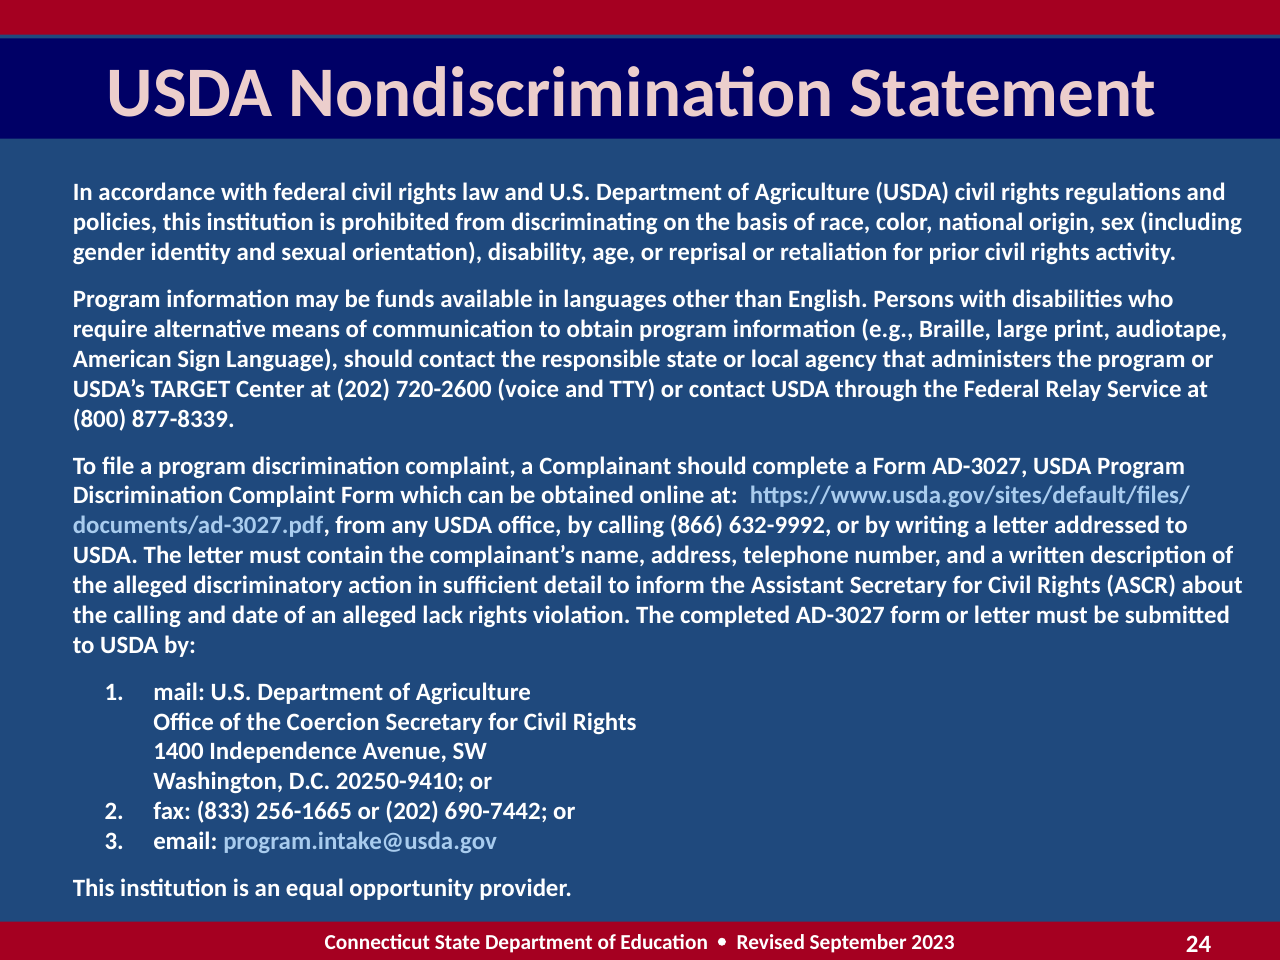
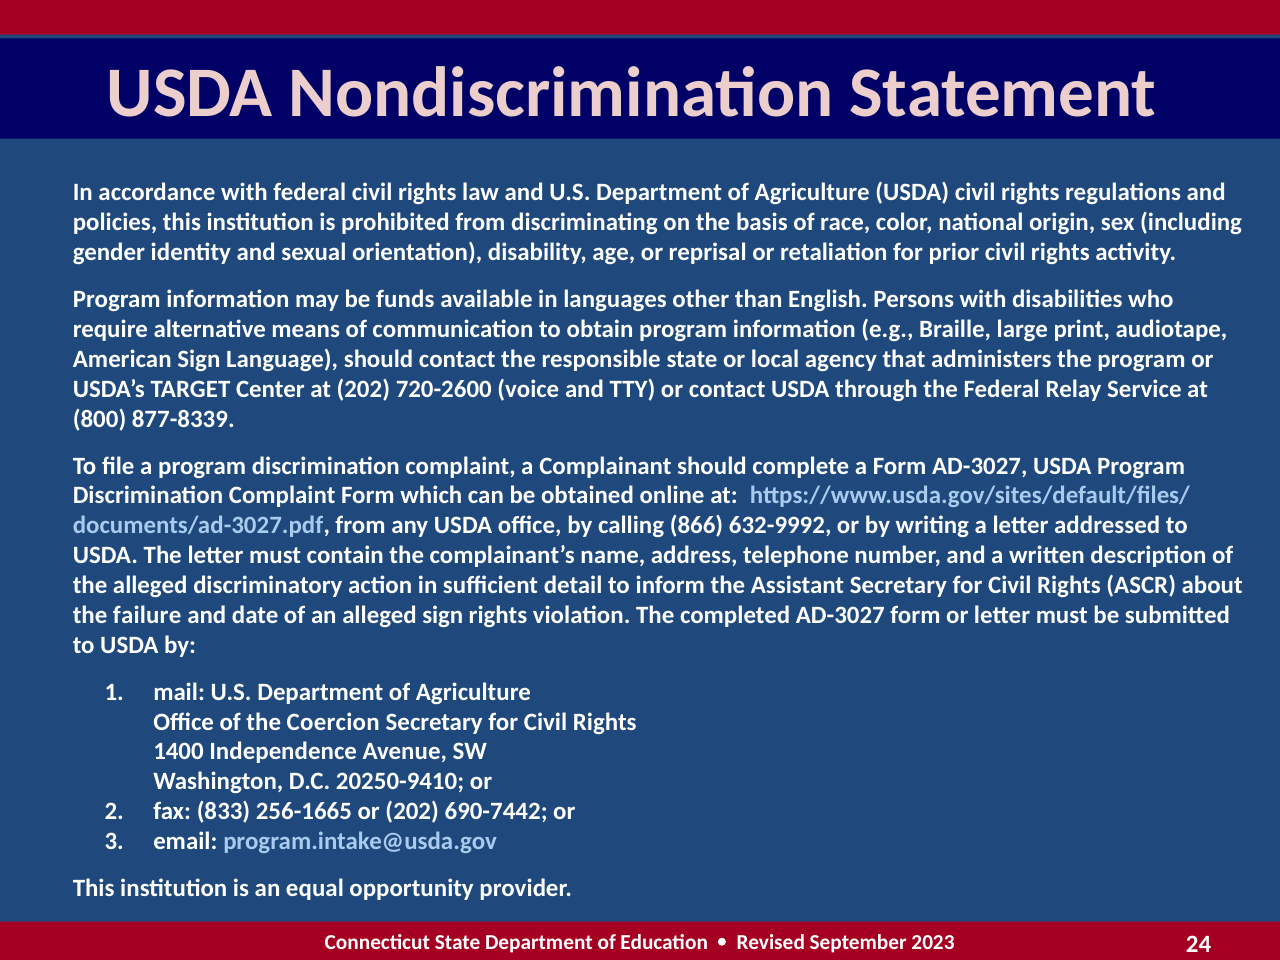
the calling: calling -> failure
alleged lack: lack -> sign
